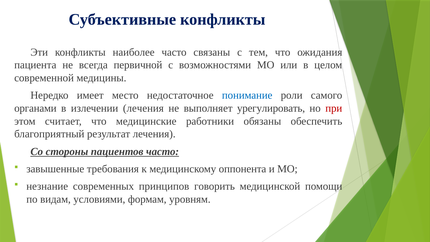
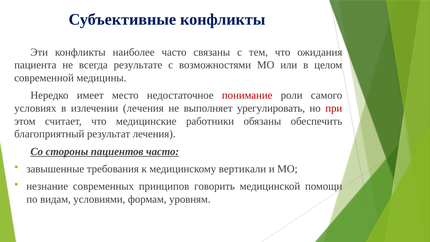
первичной: первичной -> результате
понимание colour: blue -> red
органами: органами -> условиях
оппонента: оппонента -> вертикали
